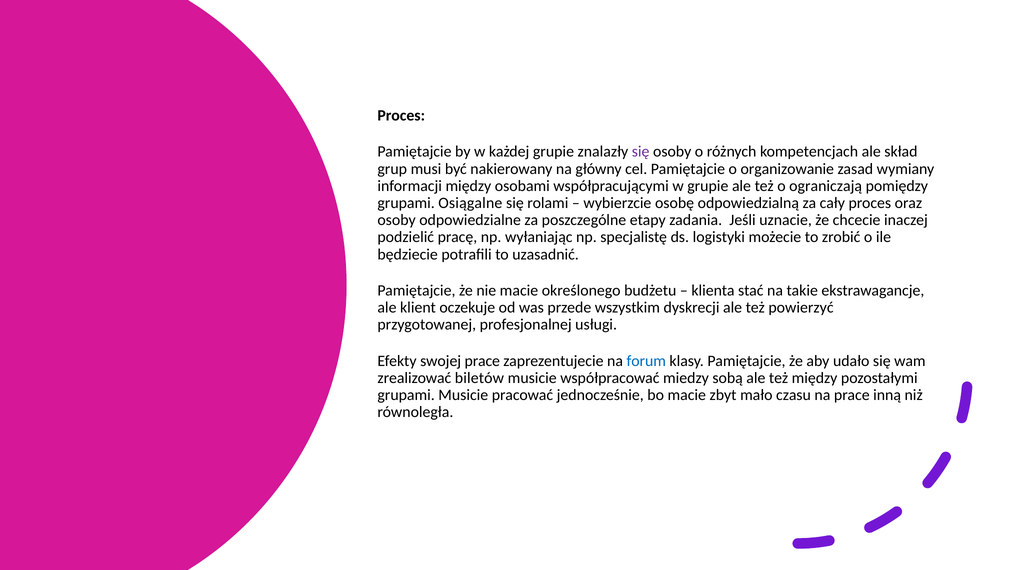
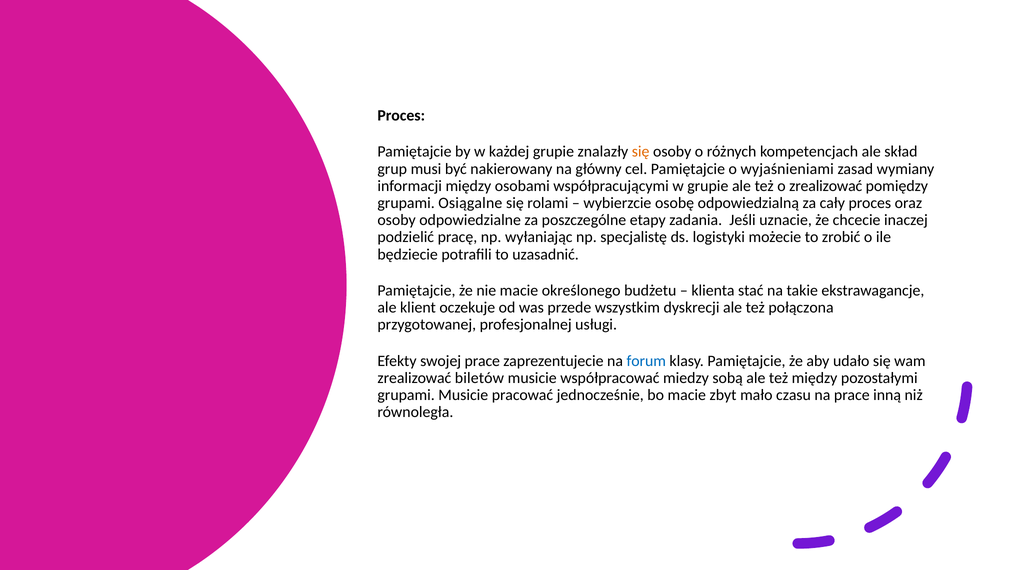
się at (641, 152) colour: purple -> orange
organizowanie: organizowanie -> wyjaśnieniami
o ograniczają: ograniczają -> zrealizować
powierzyć: powierzyć -> połączona
